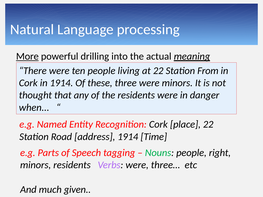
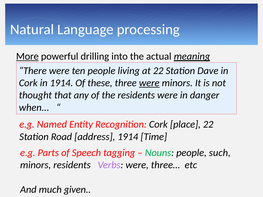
From: From -> Dave
were at (149, 83) underline: none -> present
right: right -> such
